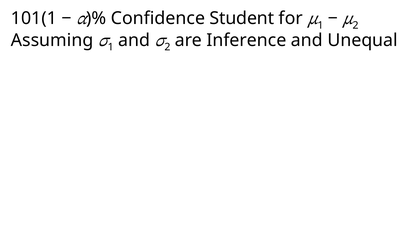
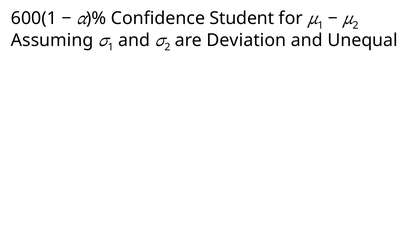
101(1: 101(1 -> 600(1
Inference: Inference -> Deviation
